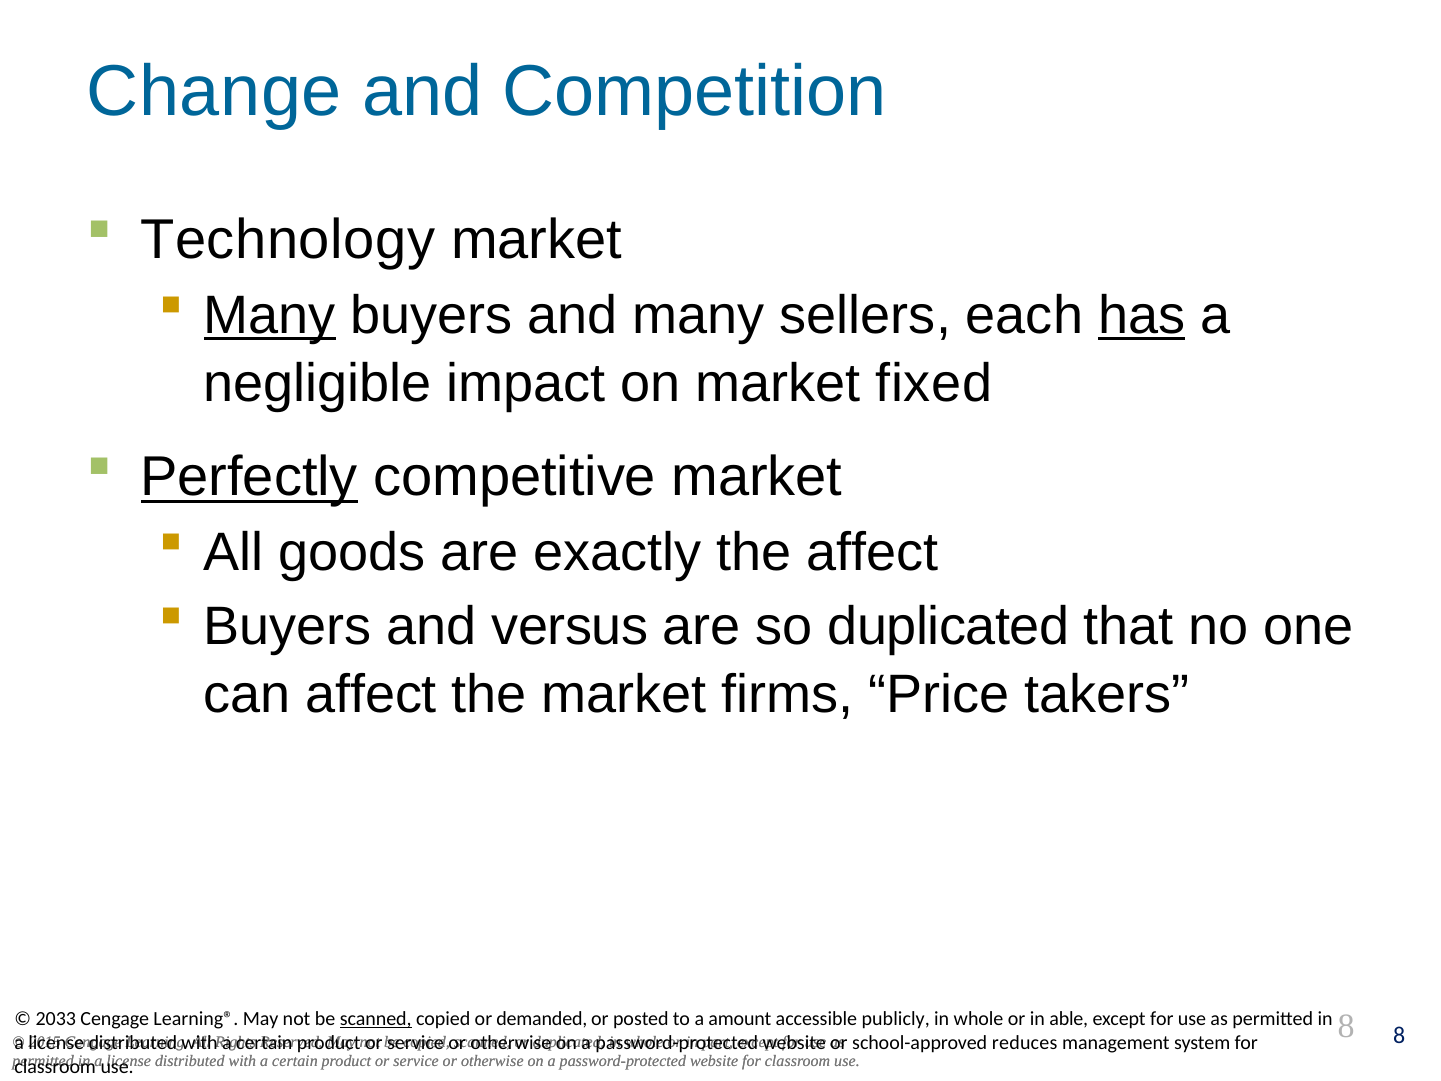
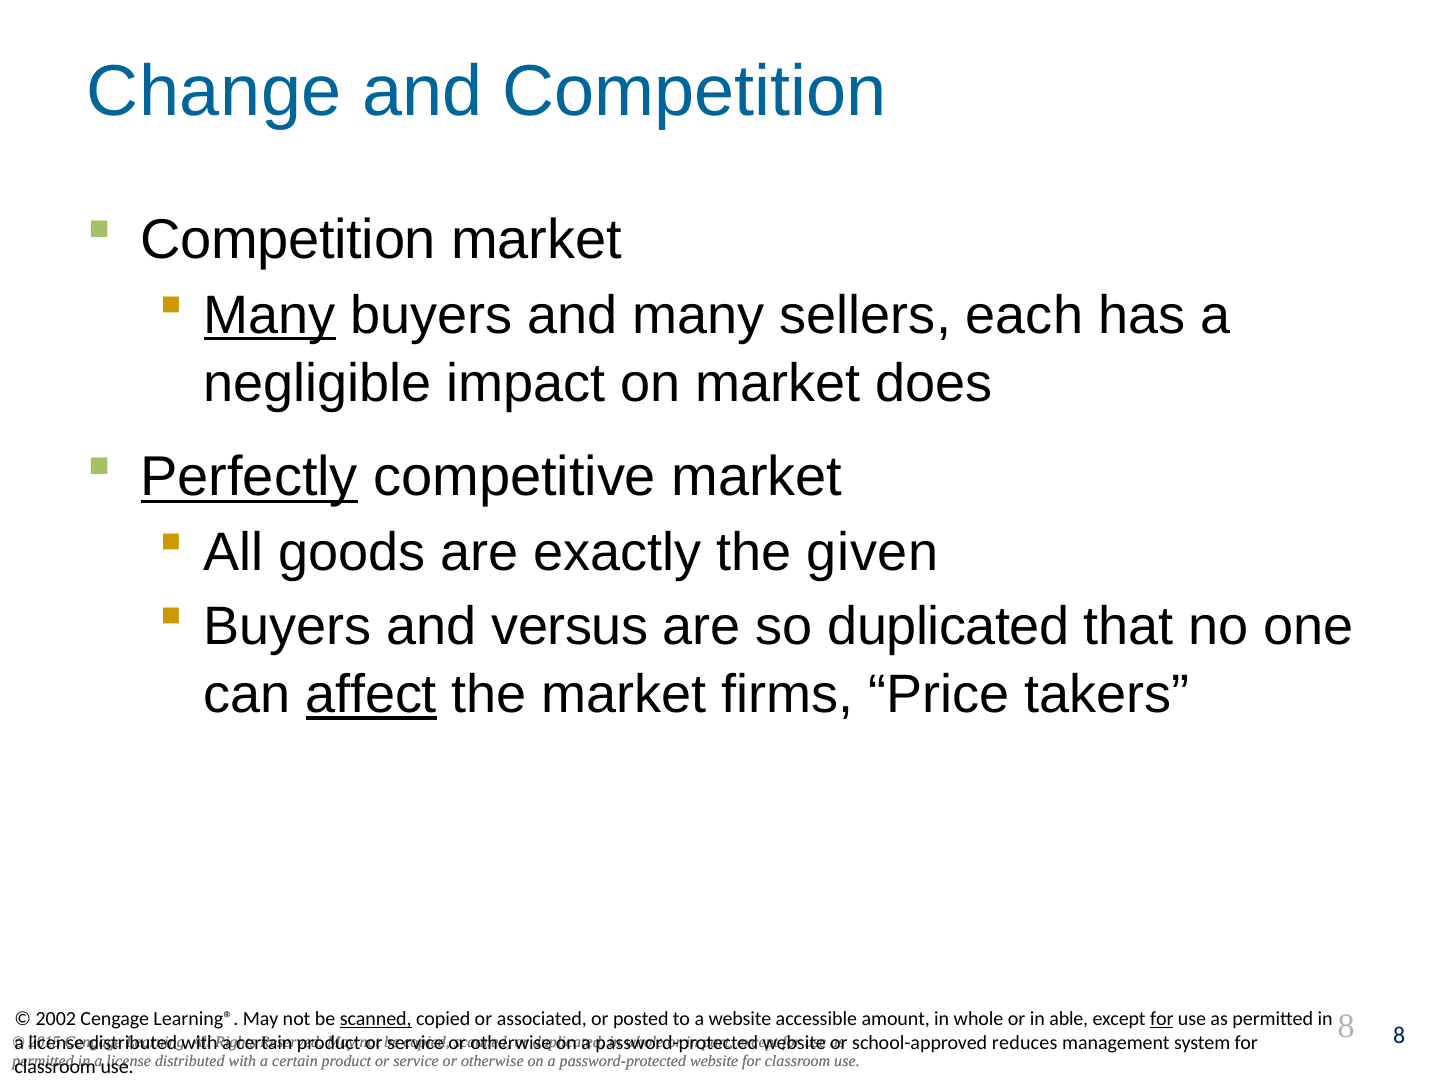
Technology at (288, 240): Technology -> Competition
has underline: present -> none
fixed: fixed -> does
the affect: affect -> given
affect at (371, 695) underline: none -> present
2033: 2033 -> 2002
demanded: demanded -> associated
a amount: amount -> website
publicly: publicly -> amount
for at (1162, 1019) underline: none -> present
